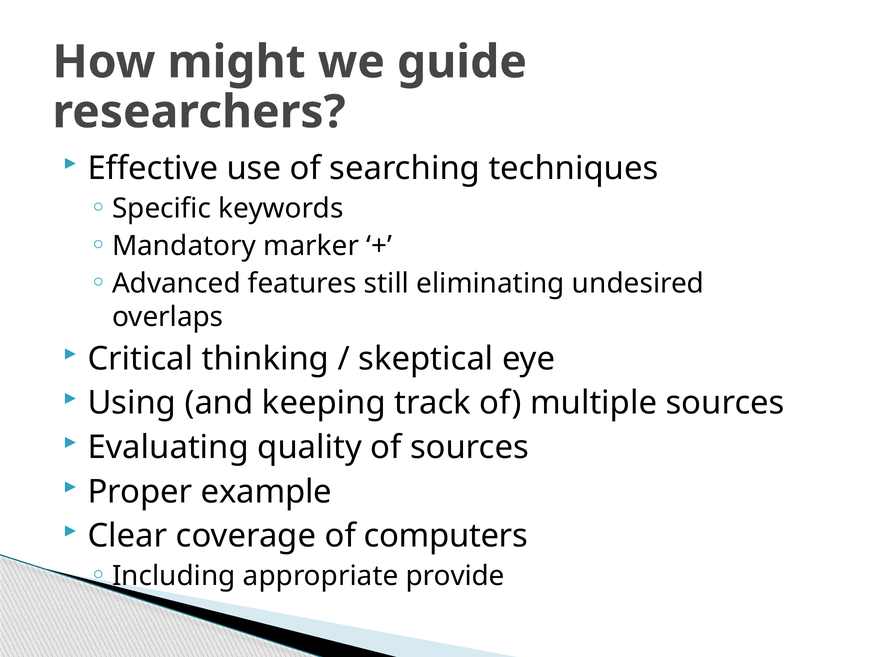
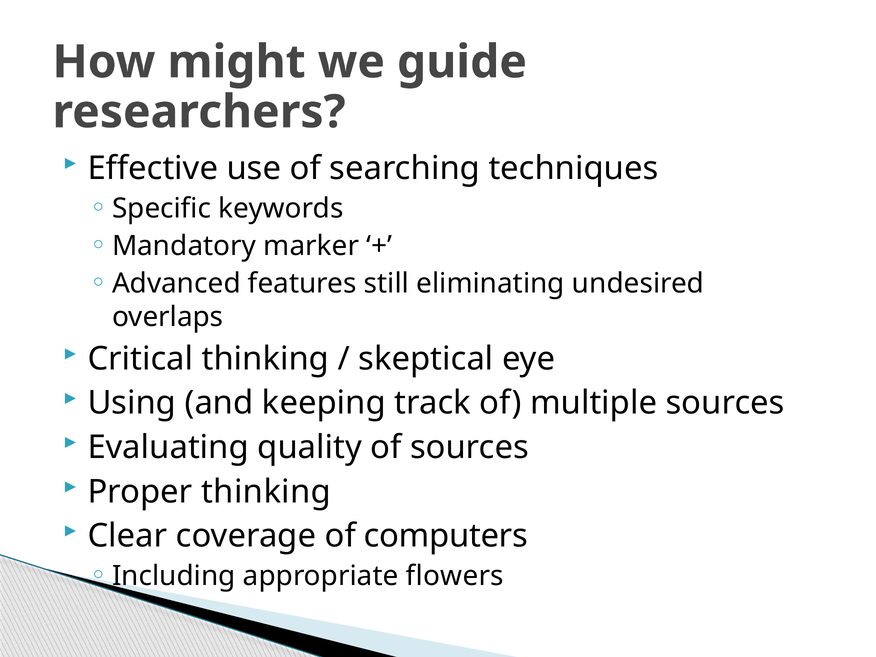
Proper example: example -> thinking
provide: provide -> flowers
